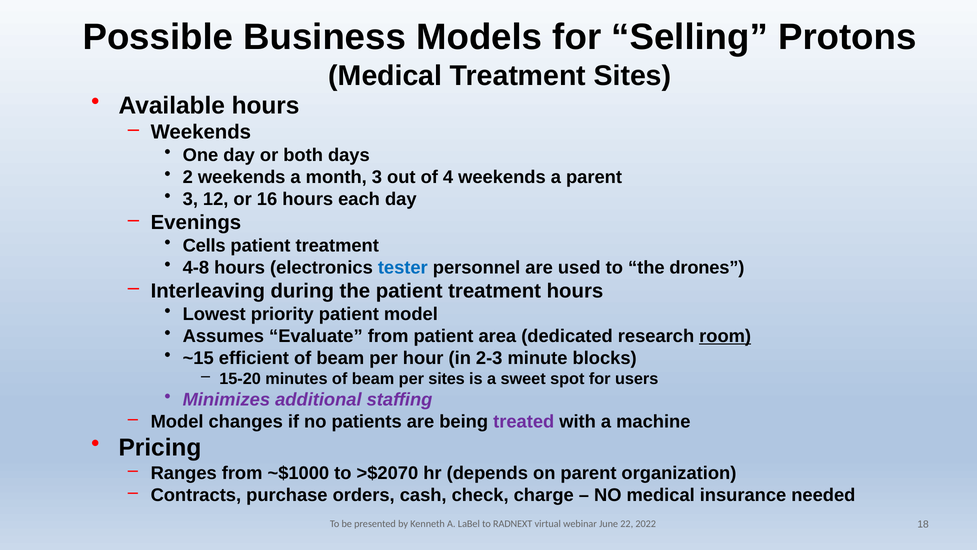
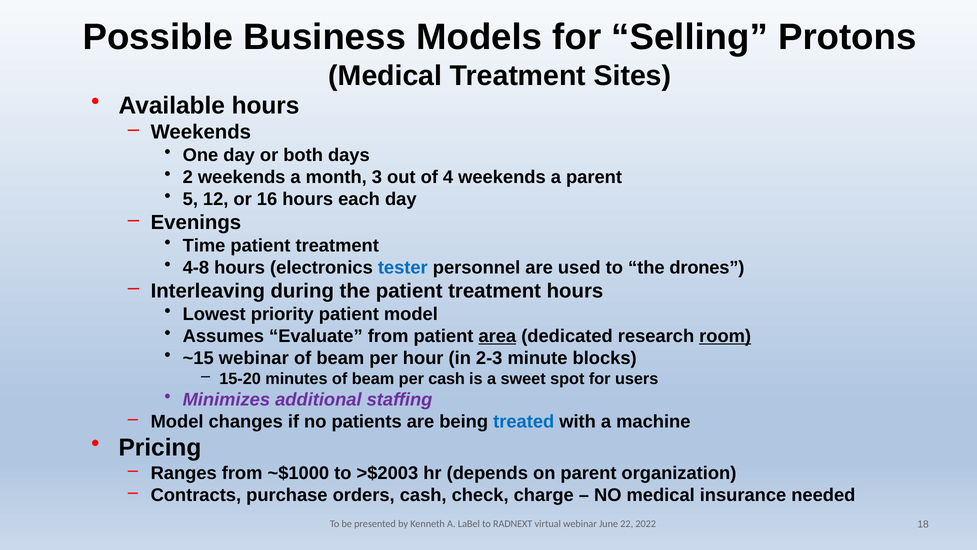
3 at (190, 199): 3 -> 5
Cells: Cells -> Time
area underline: none -> present
~15 efficient: efficient -> webinar
per sites: sites -> cash
treated colour: purple -> blue
>$2070: >$2070 -> >$2003
